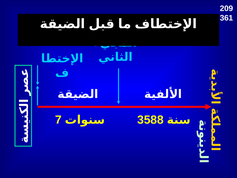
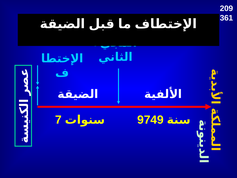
3588: 3588 -> 9749
